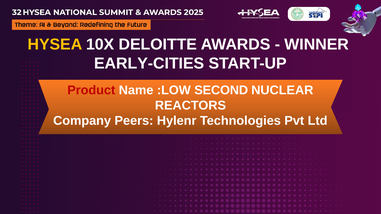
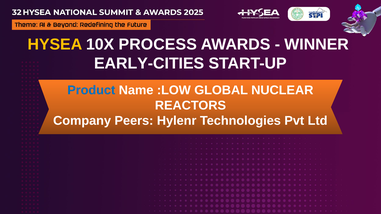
DELOITTE: DELOITTE -> PROCESS
Product colour: red -> blue
SECOND: SECOND -> GLOBAL
